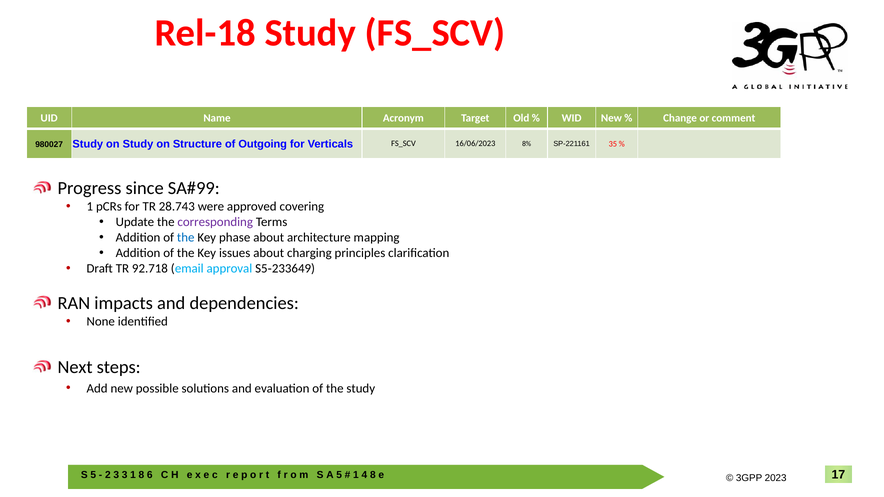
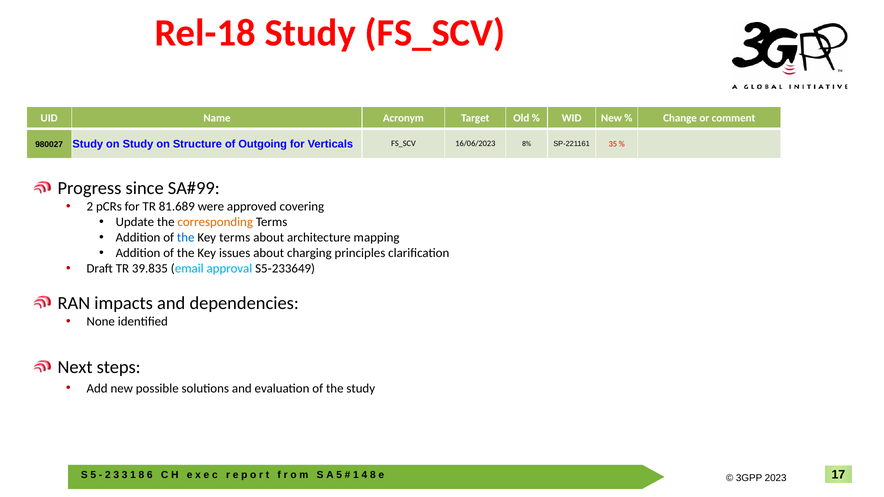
1 at (90, 207): 1 -> 2
28.743: 28.743 -> 81.689
corresponding colour: purple -> orange
Key phase: phase -> terms
92.718: 92.718 -> 39.835
